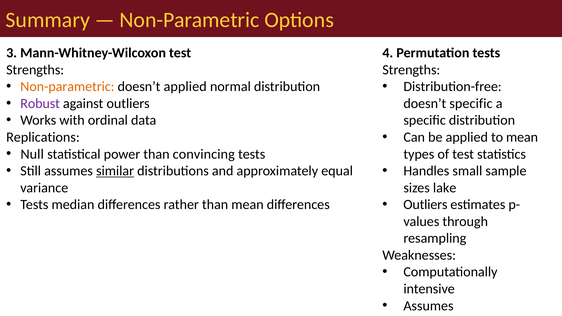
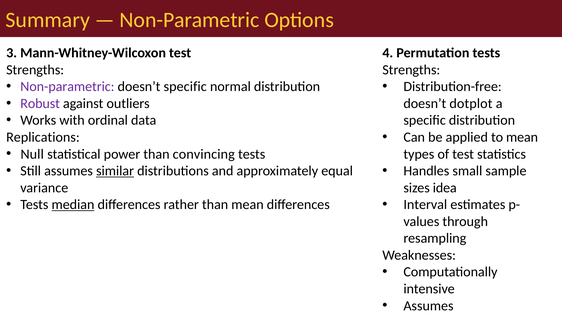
Non-parametric at (67, 87) colour: orange -> purple
doesn’t applied: applied -> specific
doesn’t specific: specific -> dotplot
lake: lake -> idea
median underline: none -> present
Outliers at (425, 205): Outliers -> Interval
